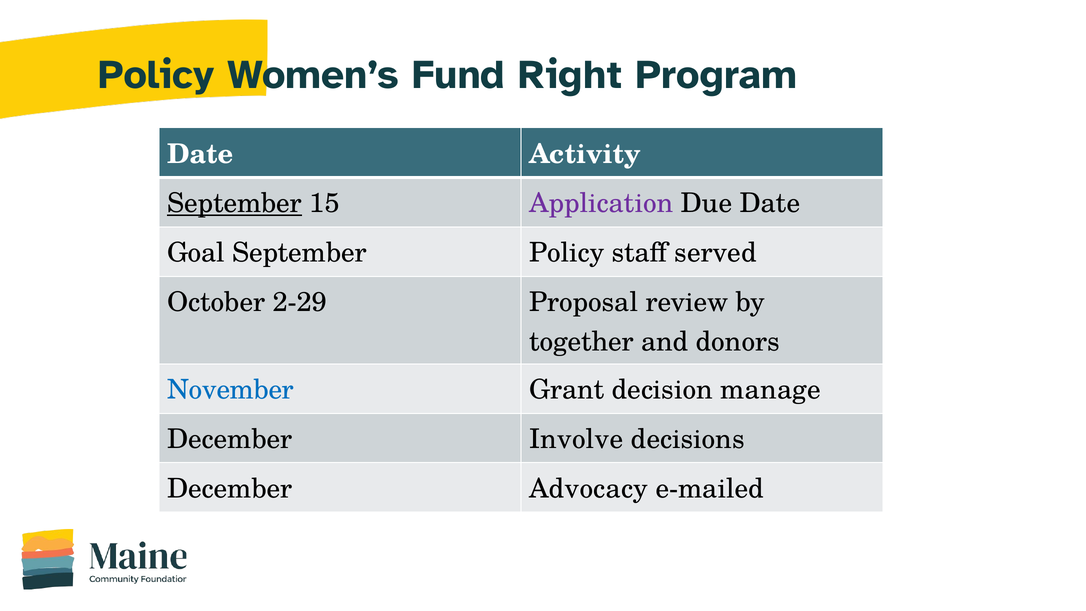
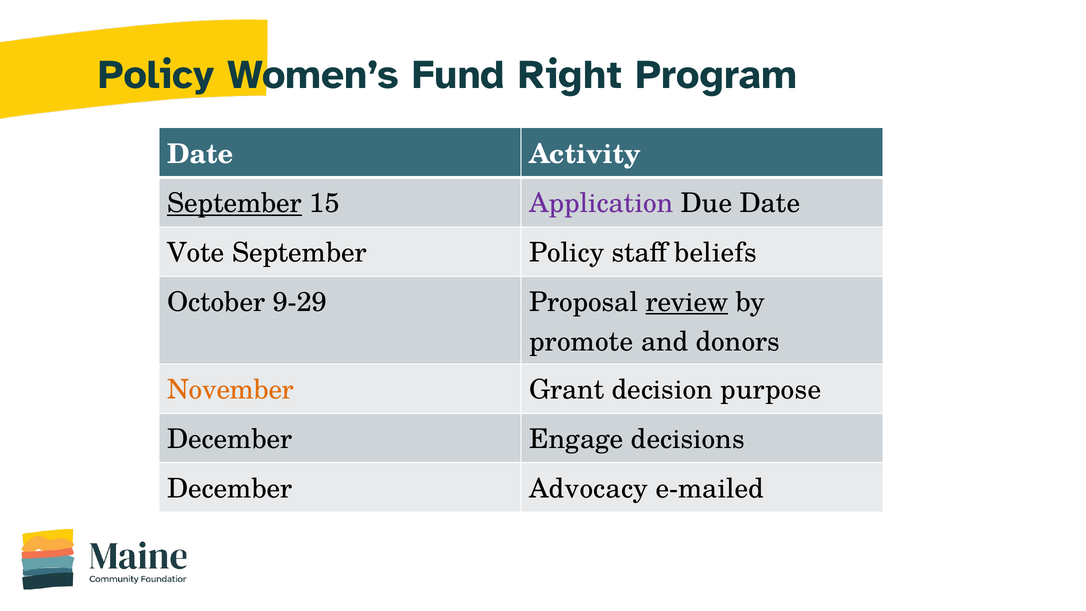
Goal: Goal -> Vote
served: served -> beliefs
2-29: 2-29 -> 9-29
review underline: none -> present
together: together -> promote
November colour: blue -> orange
manage: manage -> purpose
Involve: Involve -> Engage
